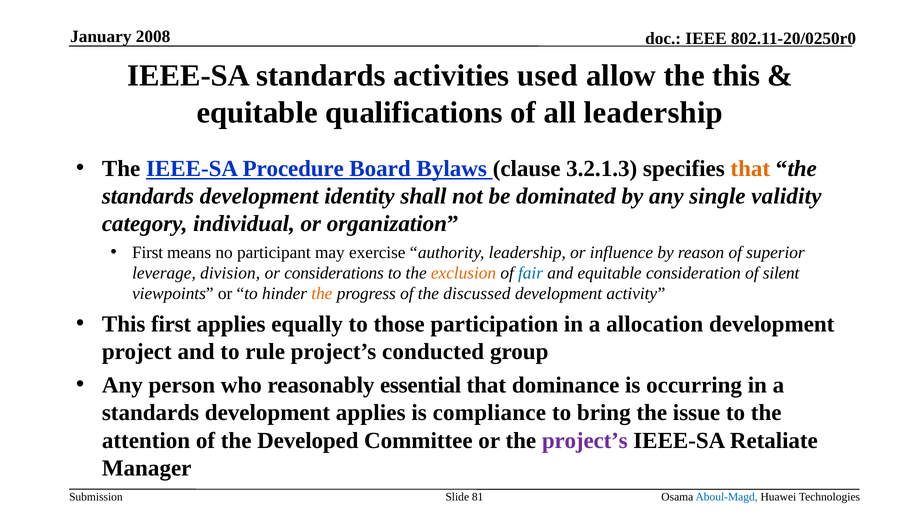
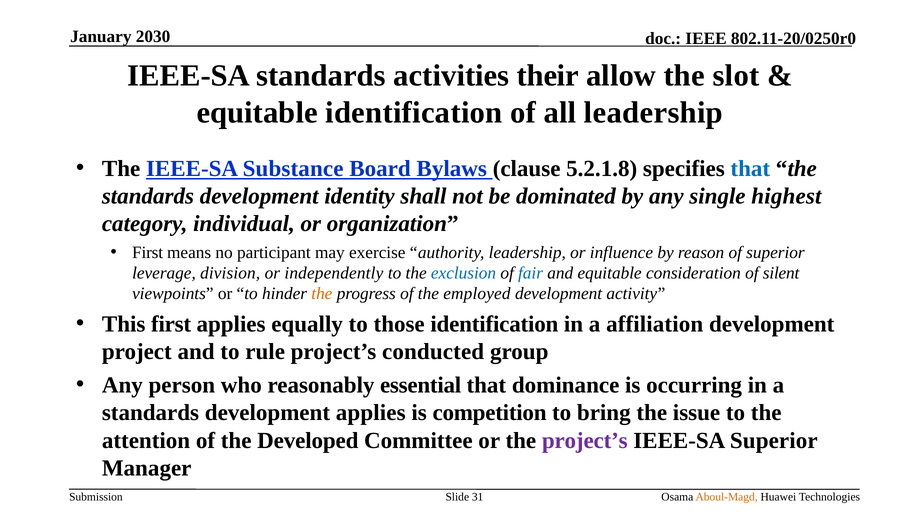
2008: 2008 -> 2030
used: used -> their
the this: this -> slot
equitable qualifications: qualifications -> identification
Procedure: Procedure -> Substance
3.2.1.3: 3.2.1.3 -> 5.2.1.8
that at (750, 169) colour: orange -> blue
validity: validity -> highest
considerations: considerations -> independently
exclusion colour: orange -> blue
discussed: discussed -> employed
those participation: participation -> identification
allocation: allocation -> affiliation
compliance: compliance -> competition
IEEE-SA Retaliate: Retaliate -> Superior
81: 81 -> 31
Aboul-Magd colour: blue -> orange
